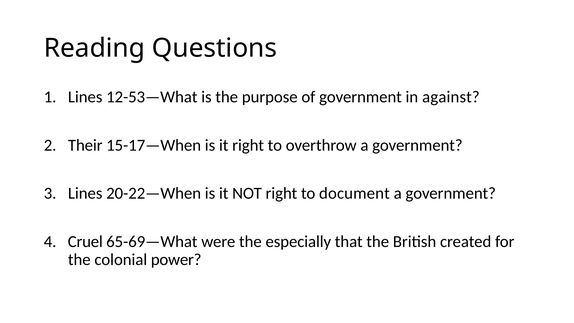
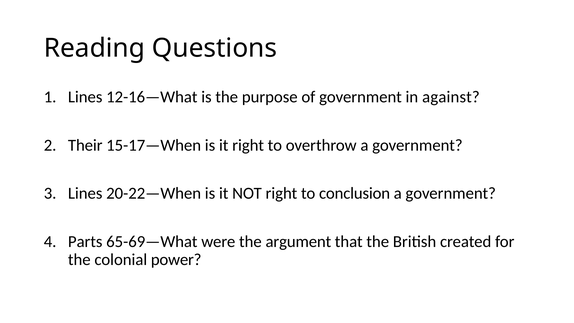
12-53—What: 12-53—What -> 12-16—What
document: document -> conclusion
Cruel: Cruel -> Parts
especially: especially -> argument
